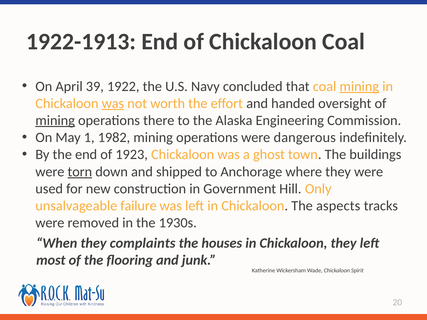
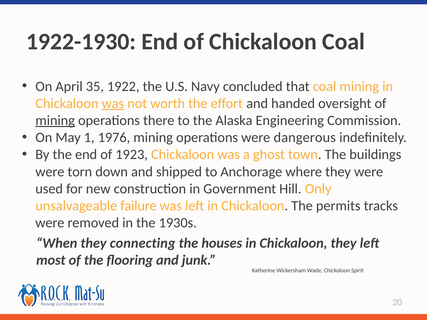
1922-1913: 1922-1913 -> 1922-1930
39: 39 -> 35
mining at (359, 86) underline: present -> none
1982: 1982 -> 1976
torn underline: present -> none
aspects: aspects -> permits
complaints: complaints -> connecting
